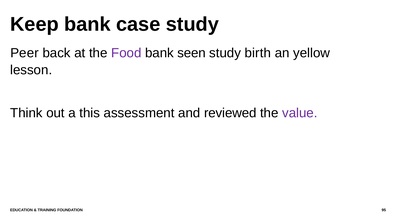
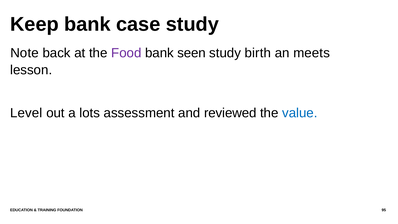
Peer: Peer -> Note
yellow: yellow -> meets
Think: Think -> Level
this: this -> lots
value colour: purple -> blue
